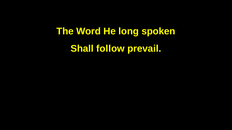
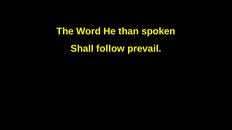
long: long -> than
